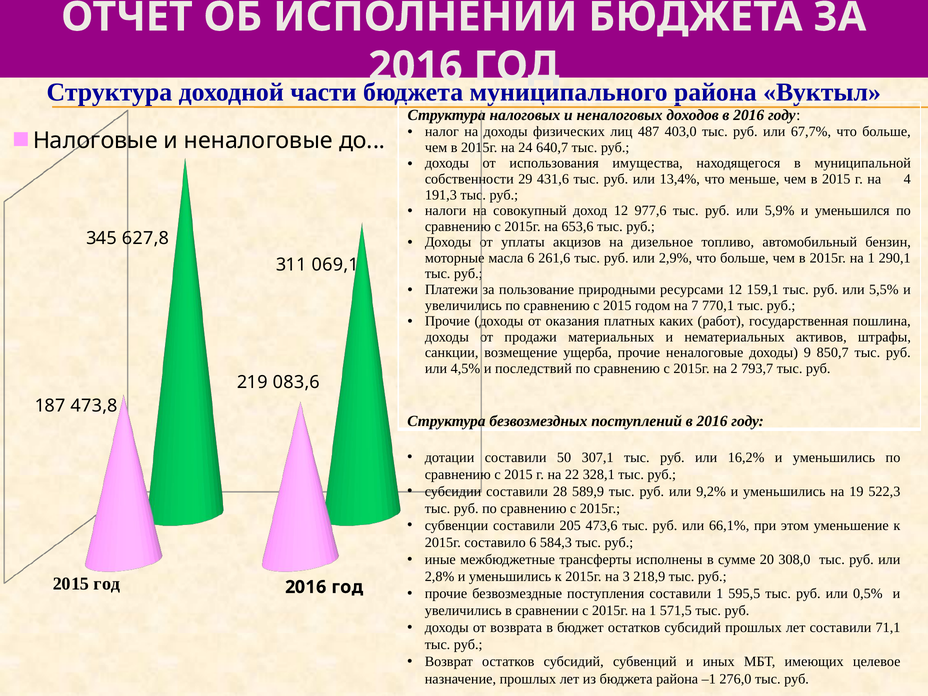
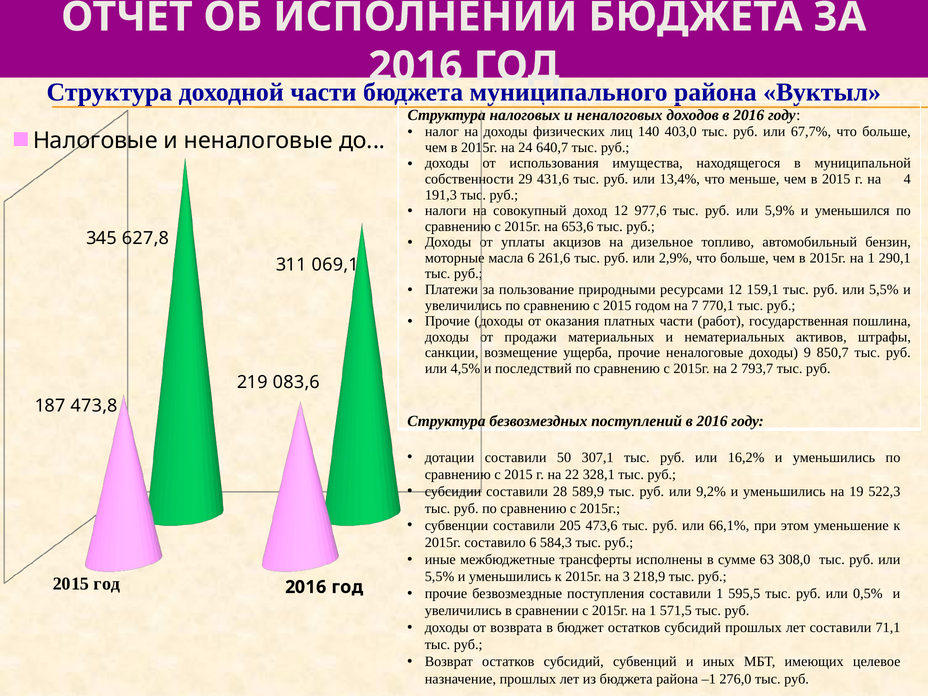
487: 487 -> 140
платных каких: каких -> части
20: 20 -> 63
2,8% at (440, 577): 2,8% -> 5,5%
